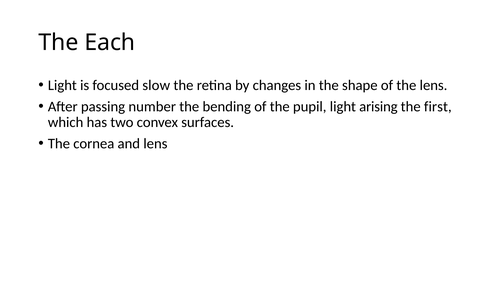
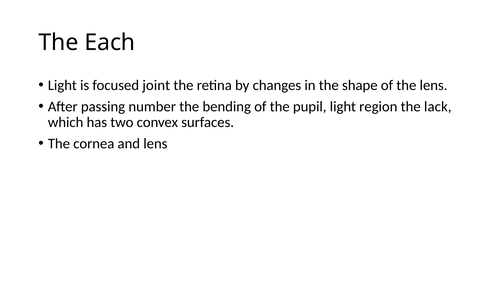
slow: slow -> joint
arising: arising -> region
first: first -> lack
